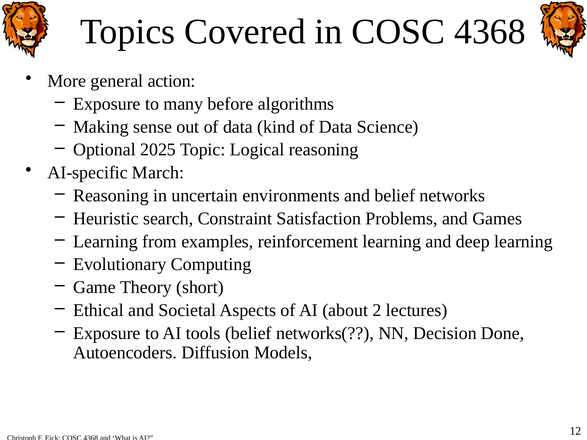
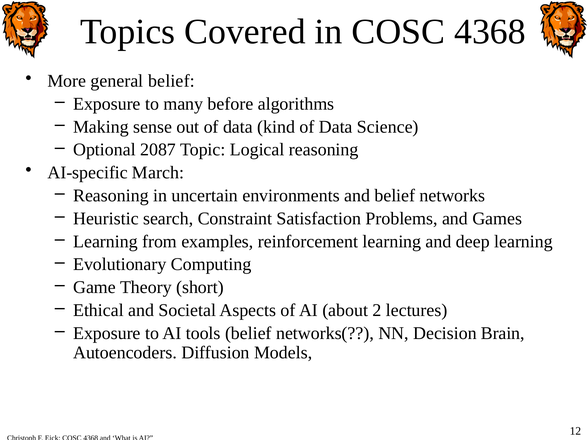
general action: action -> belief
2025: 2025 -> 2087
Done: Done -> Brain
